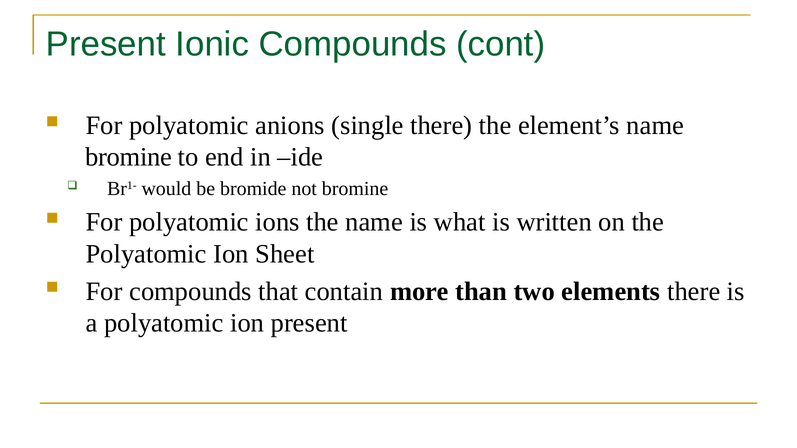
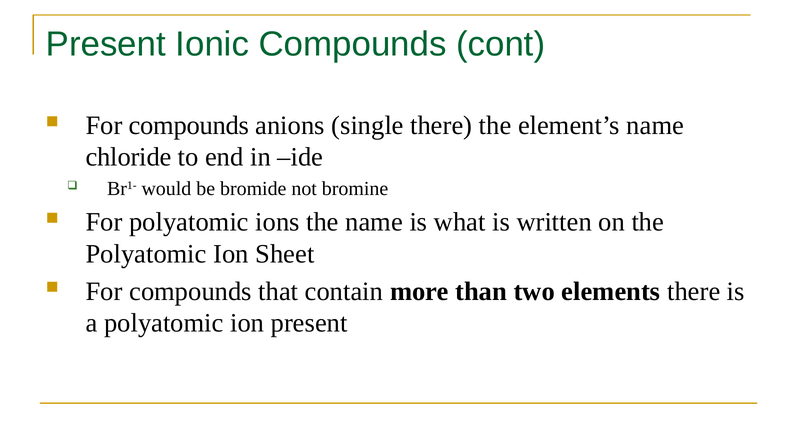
polyatomic at (189, 125): polyatomic -> compounds
bromine at (129, 157): bromine -> chloride
